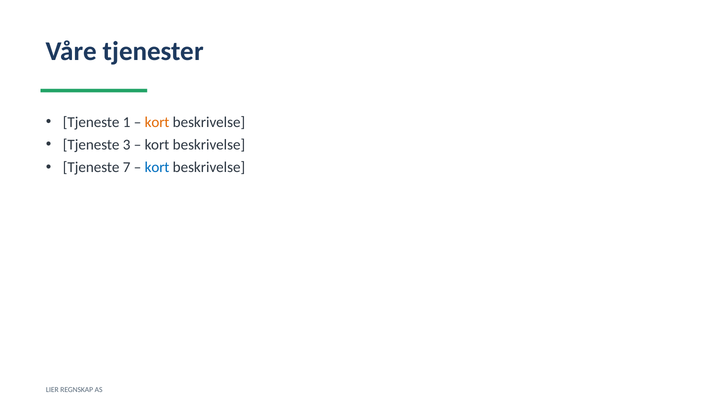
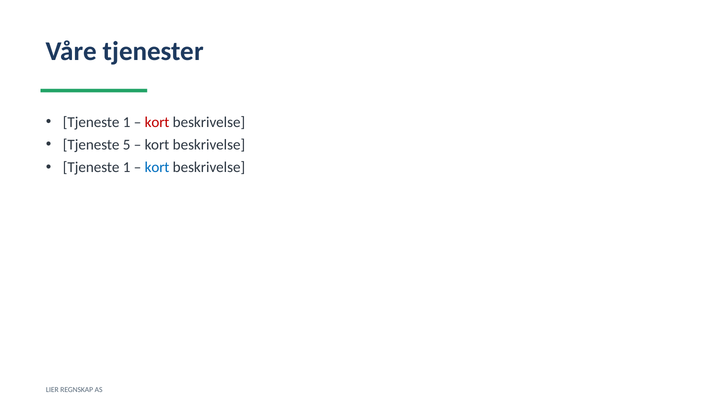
kort at (157, 122) colour: orange -> red
3: 3 -> 5
7 at (127, 167): 7 -> 1
